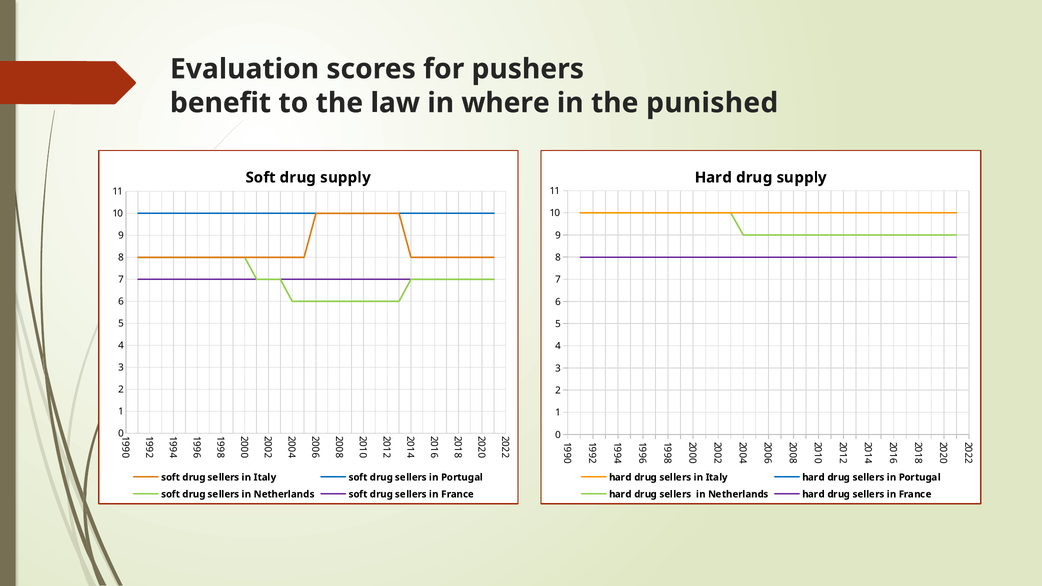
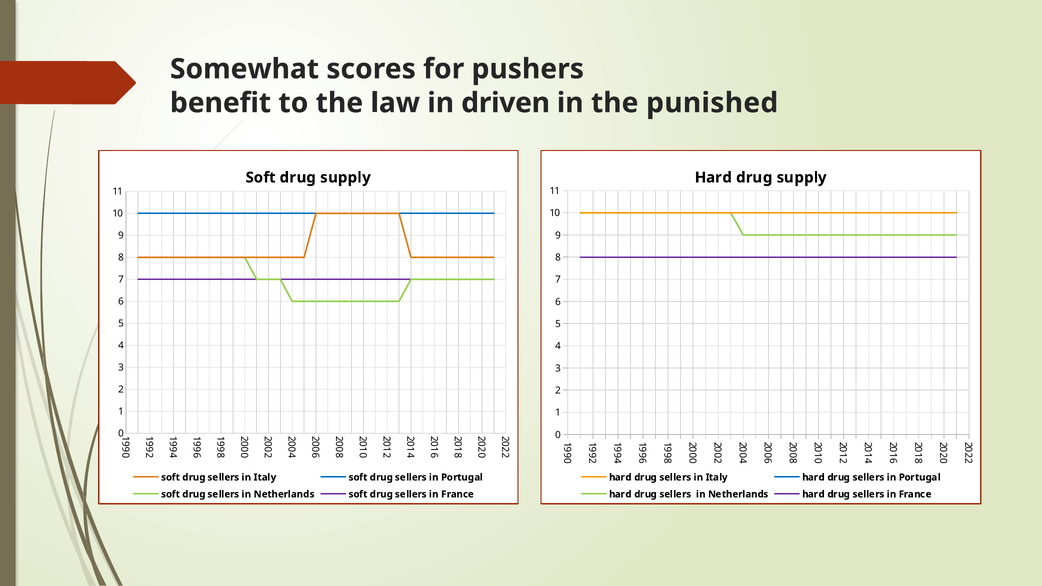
Evaluation: Evaluation -> Somewhat
where: where -> driven
